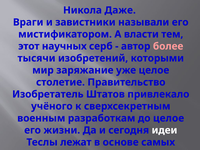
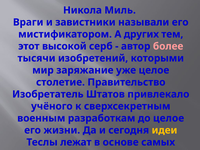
Даже: Даже -> Миль
власти: власти -> других
этот научных: научных -> высокой
идеи colour: white -> yellow
